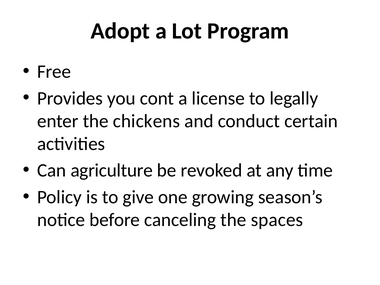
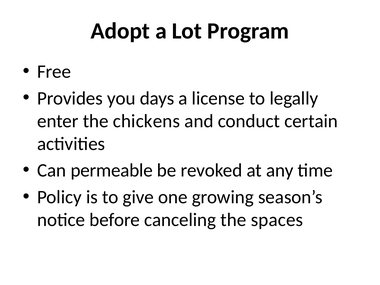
cont: cont -> days
agriculture: agriculture -> permeable
